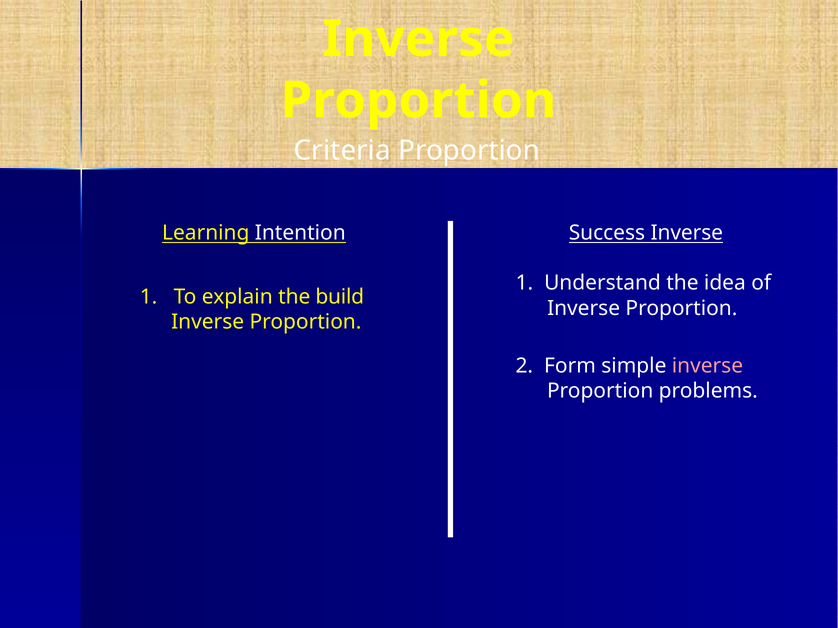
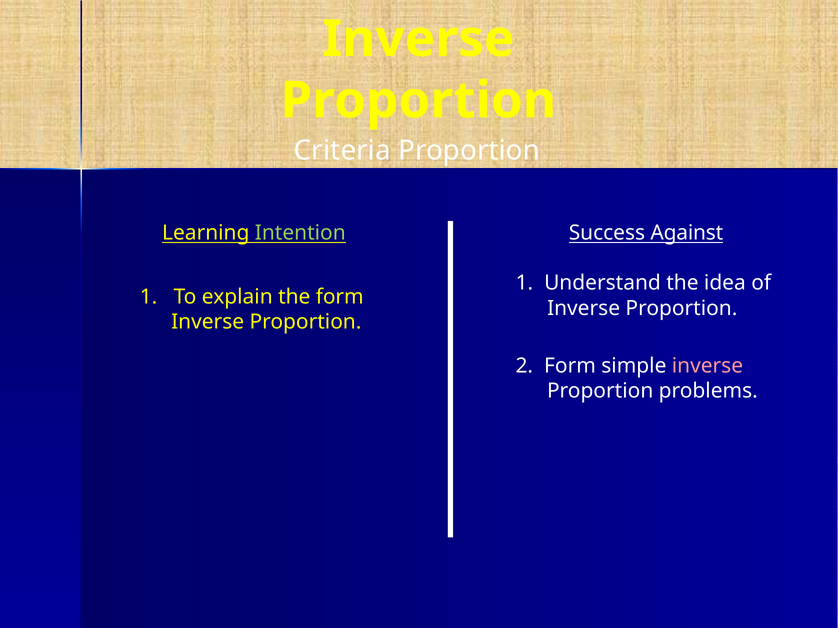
Intention colour: white -> light green
Success Inverse: Inverse -> Against
the build: build -> form
